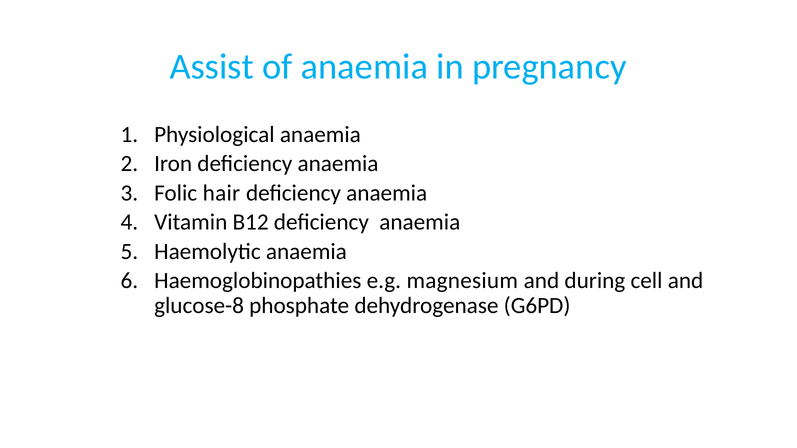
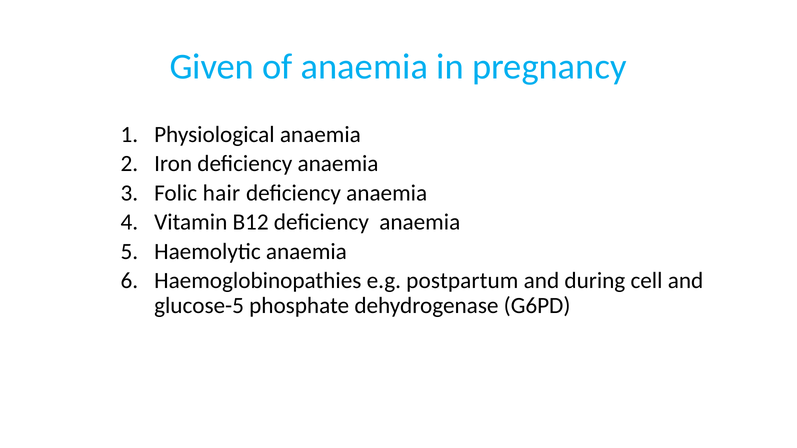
Assist: Assist -> Given
magnesium: magnesium -> postpartum
glucose-8: glucose-8 -> glucose-5
